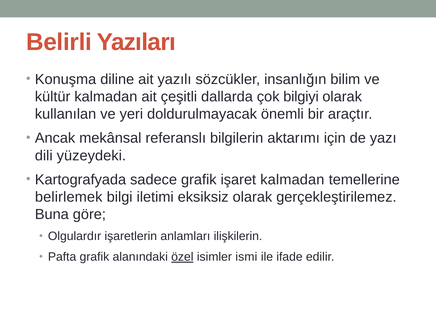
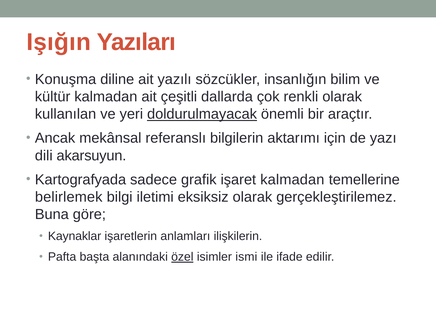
Belirli: Belirli -> Işığın
bilgiyi: bilgiyi -> renkli
doldurulmayacak underline: none -> present
yüzeydeki: yüzeydeki -> akarsuyun
Olgulardır: Olgulardır -> Kaynaklar
Pafta grafik: grafik -> başta
